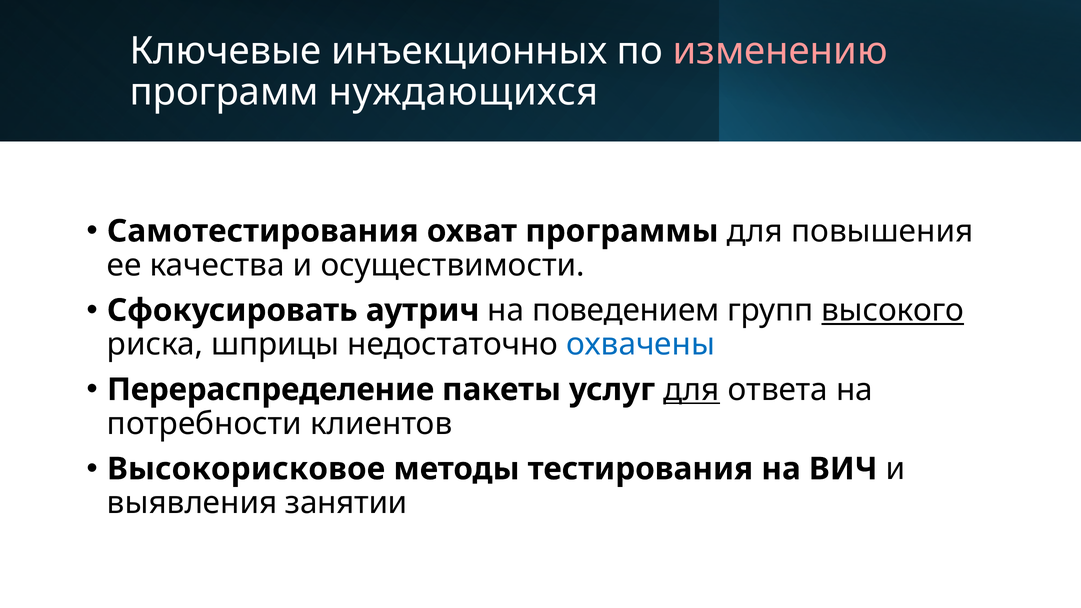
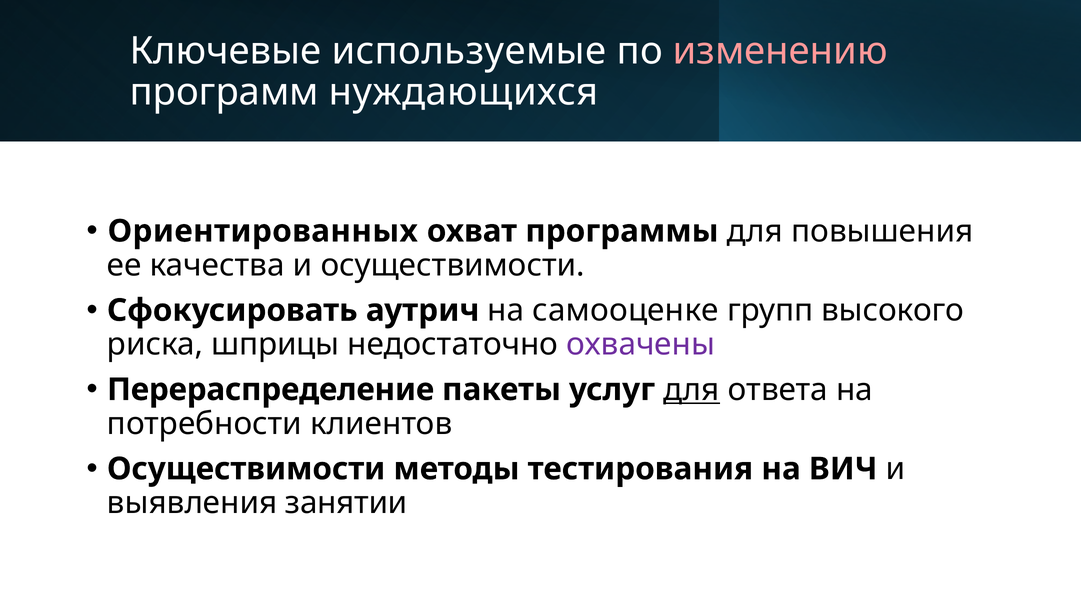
инъекционных: инъекционных -> используемые
Самотестирования: Самотестирования -> Ориентированных
поведением: поведением -> самооценке
высокого underline: present -> none
охвачены colour: blue -> purple
Высокорисковое at (246, 469): Высокорисковое -> Осуществимости
